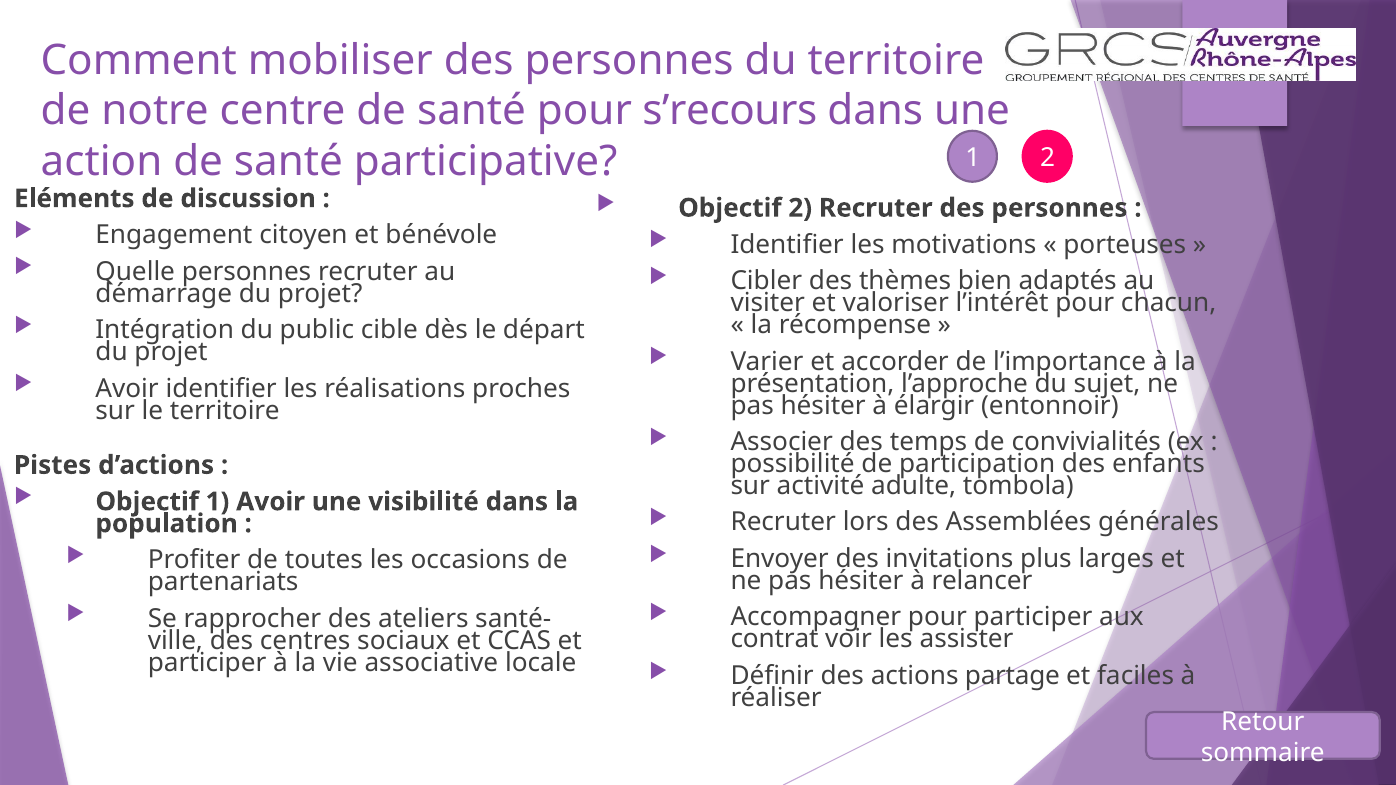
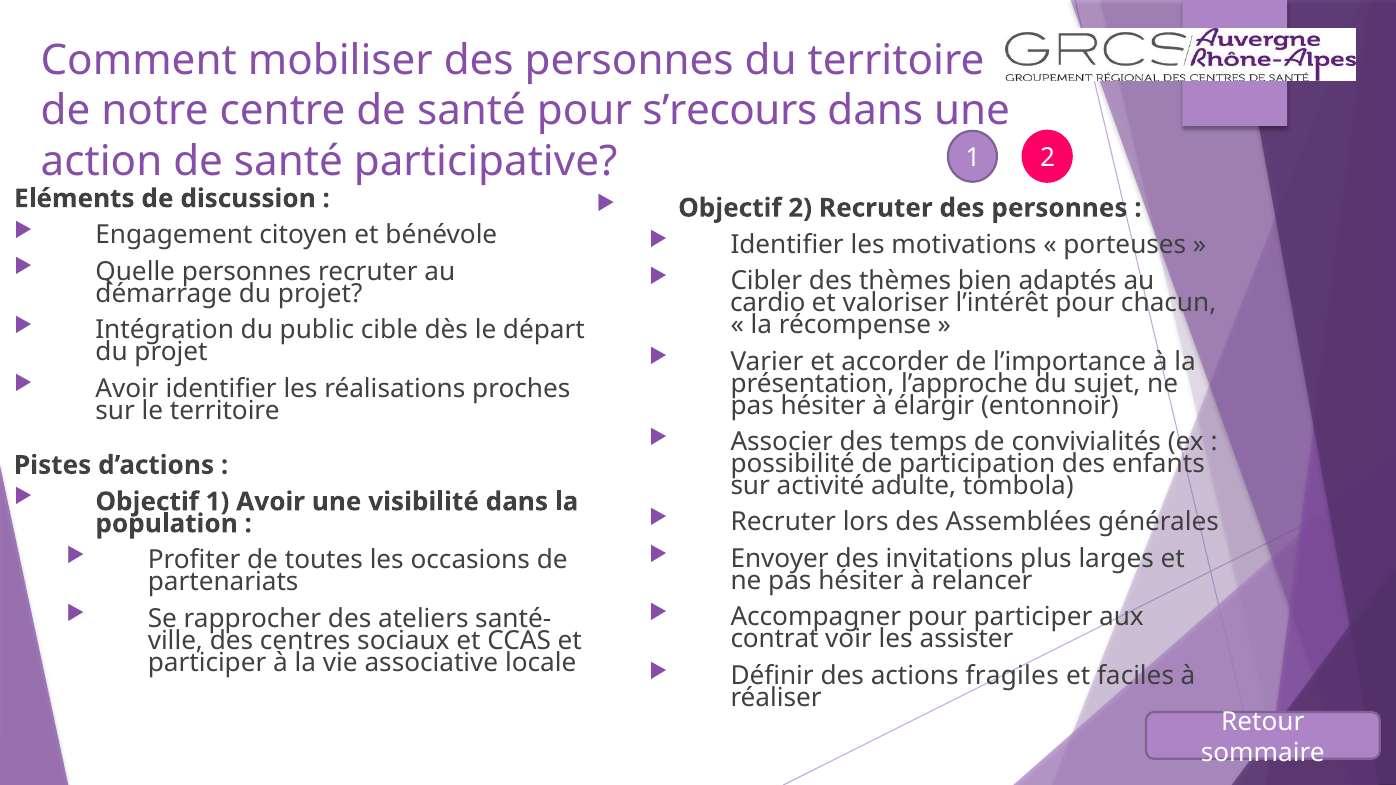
visiter: visiter -> cardio
partage: partage -> fragiles
